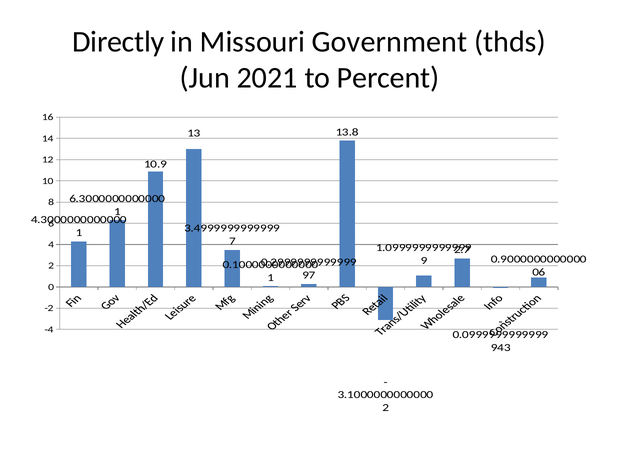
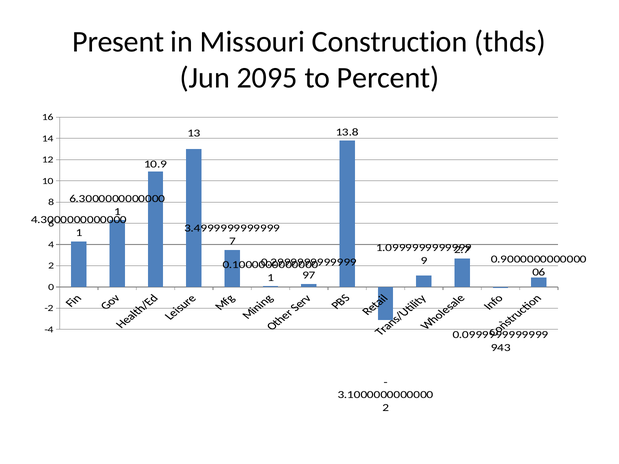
Directly: Directly -> Present
Government: Government -> Construction
2021: 2021 -> 2095
